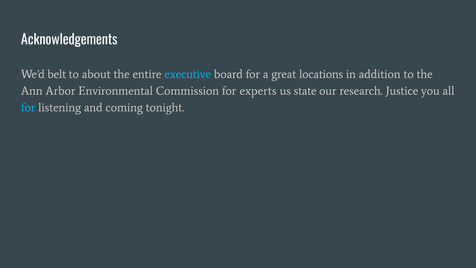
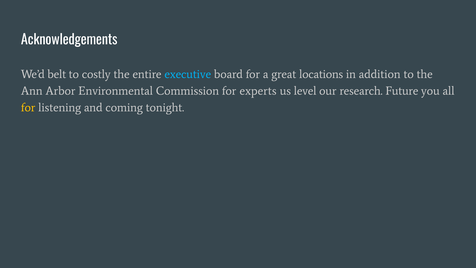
about: about -> costly
state: state -> level
Justice: Justice -> Future
for at (28, 107) colour: light blue -> yellow
